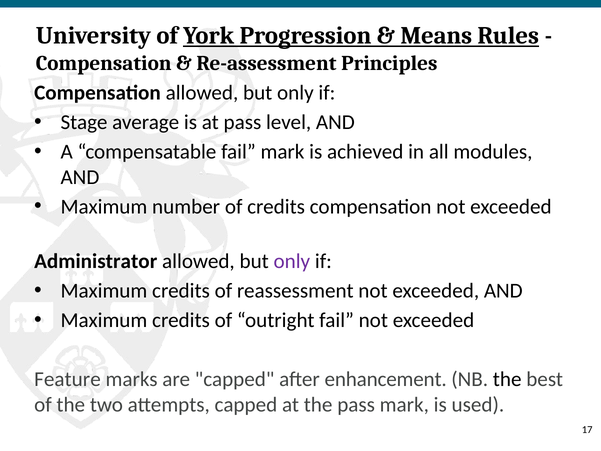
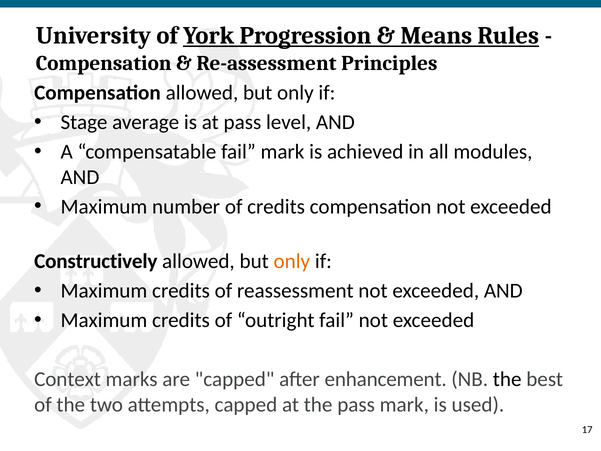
Administrator: Administrator -> Constructively
only at (292, 261) colour: purple -> orange
Feature: Feature -> Context
